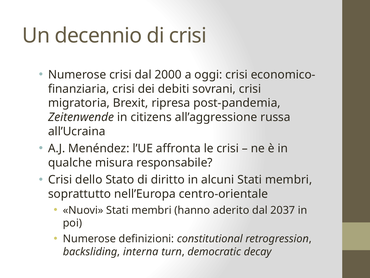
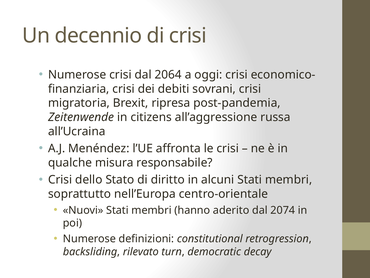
2000: 2000 -> 2064
2037: 2037 -> 2074
interna: interna -> rilevato
